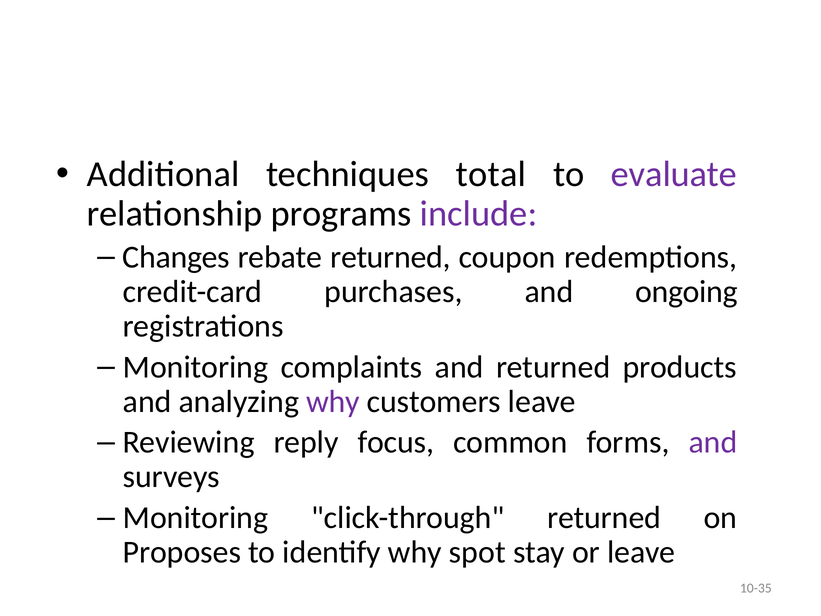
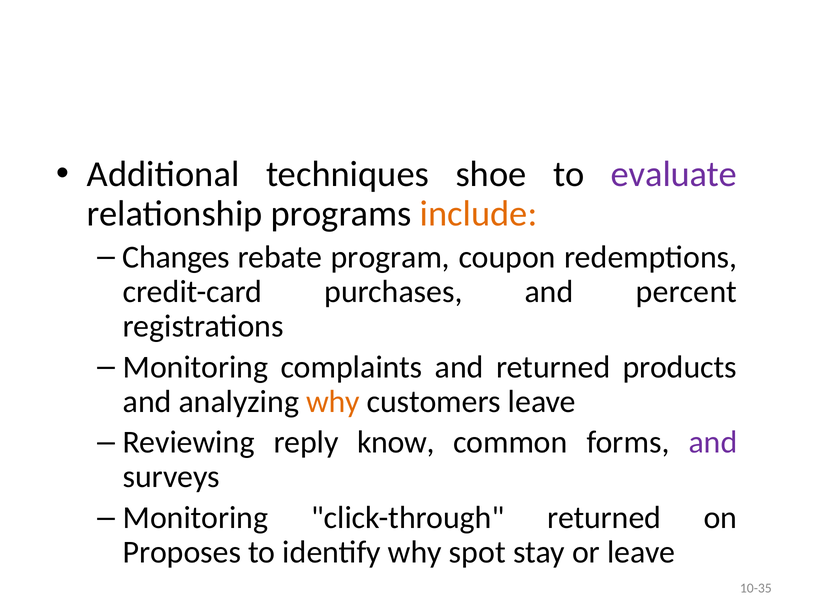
total: total -> shoe
include colour: purple -> orange
rebate returned: returned -> program
ongoing: ongoing -> percent
why at (333, 401) colour: purple -> orange
focus: focus -> know
